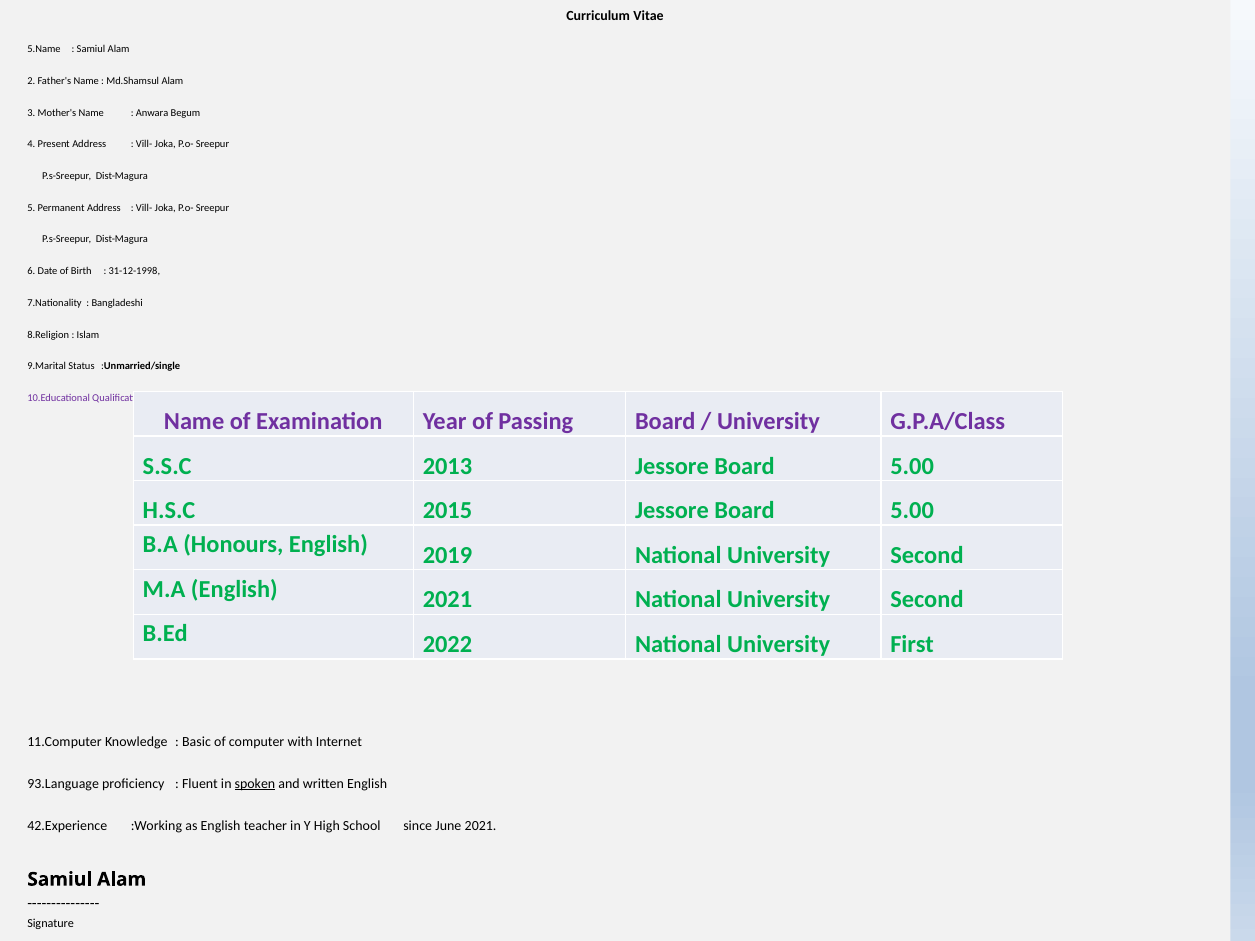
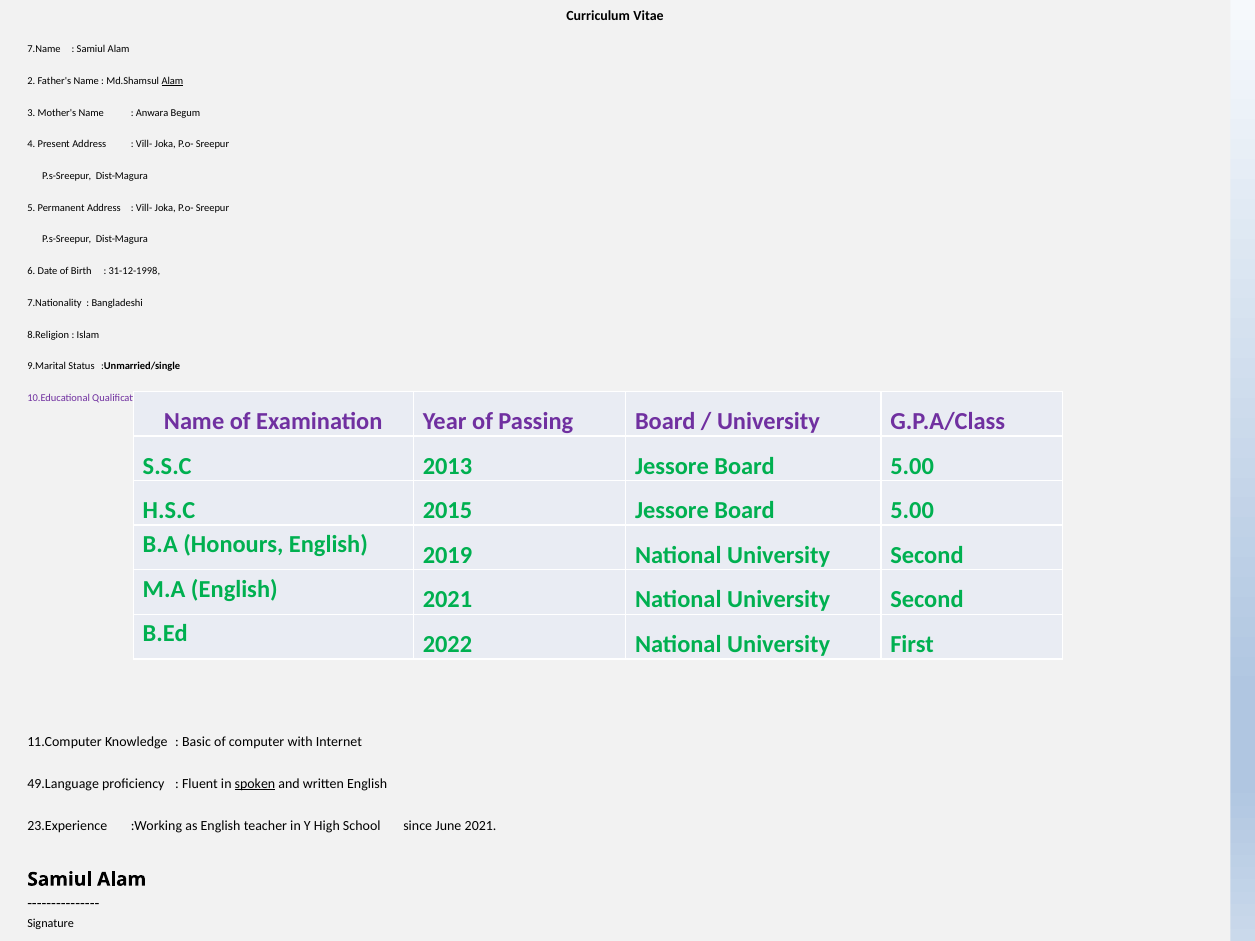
5.Name: 5.Name -> 7.Name
Alam at (172, 81) underline: none -> present
93.Language: 93.Language -> 49.Language
42.Experience: 42.Experience -> 23.Experience
